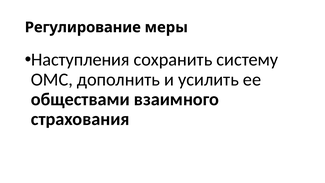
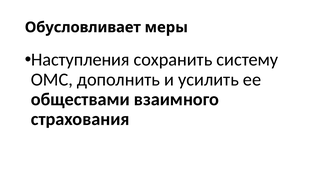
Регулирование: Регулирование -> Обусловливает
